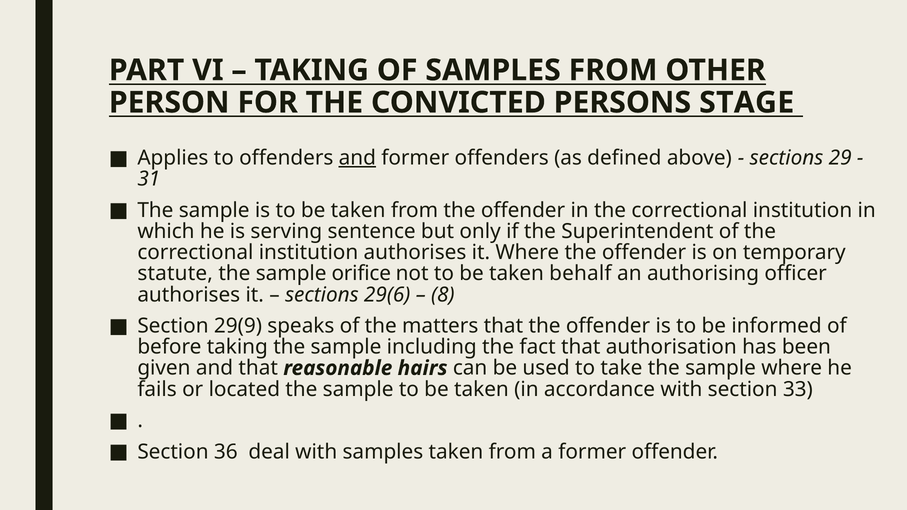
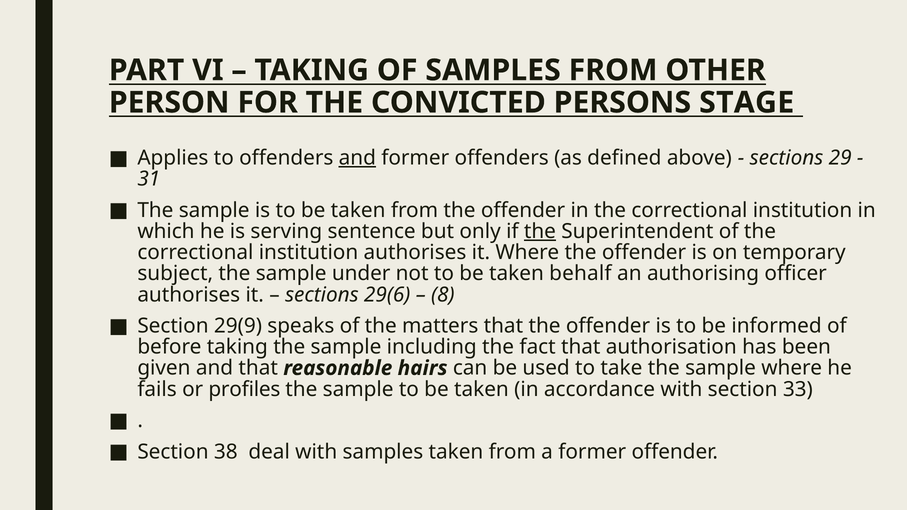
the at (540, 231) underline: none -> present
statute: statute -> subject
orifice: orifice -> under
located: located -> profiles
36: 36 -> 38
